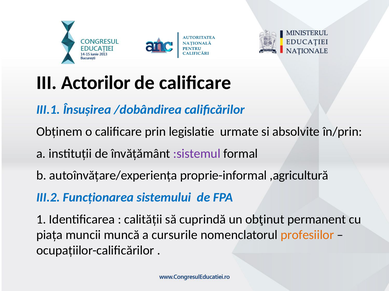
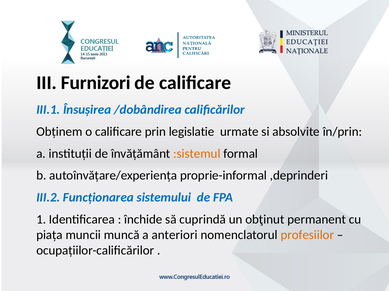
Actorilor: Actorilor -> Furnizori
:sistemul colour: purple -> orange
,agricultură: ,agricultură -> ,deprinderi
calității: calității -> închide
cursurile: cursurile -> anteriori
